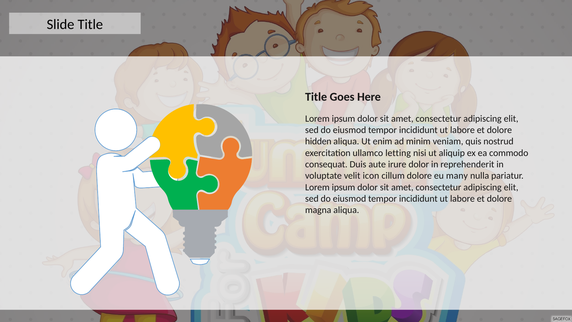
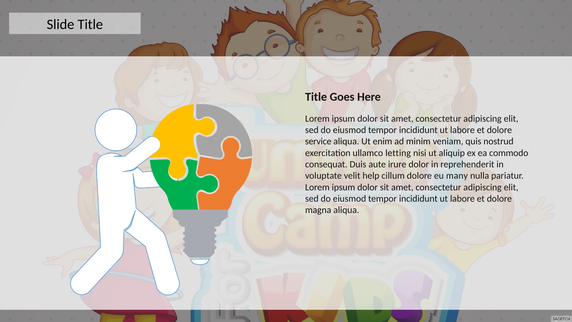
hidden: hidden -> service
icon: icon -> help
